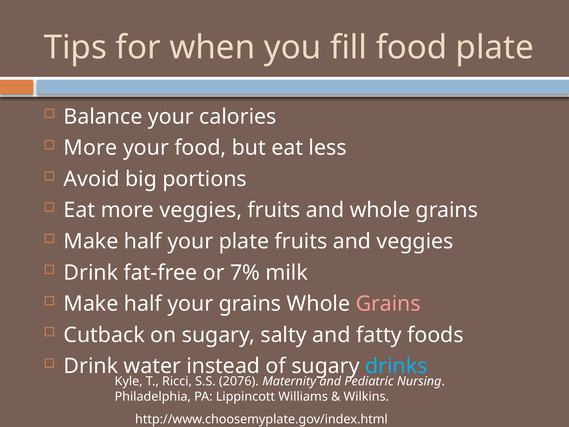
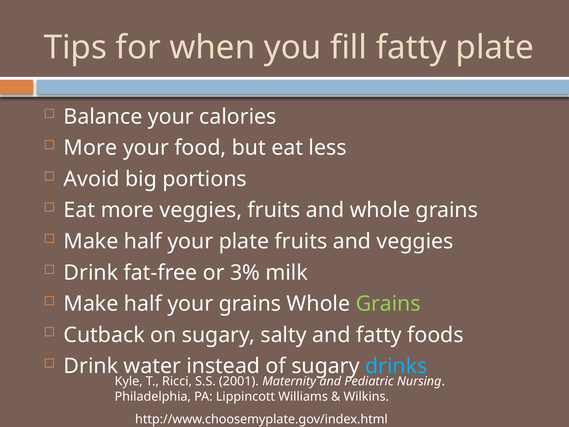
fill food: food -> fatty
7%: 7% -> 3%
Grains at (388, 304) colour: pink -> light green
2076: 2076 -> 2001
